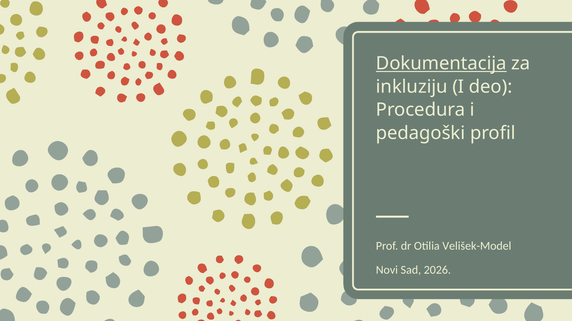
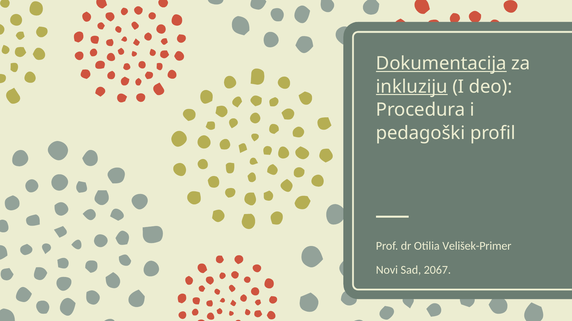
inkluziju underline: none -> present
Velišek-Model: Velišek-Model -> Velišek-Primer
2026: 2026 -> 2067
